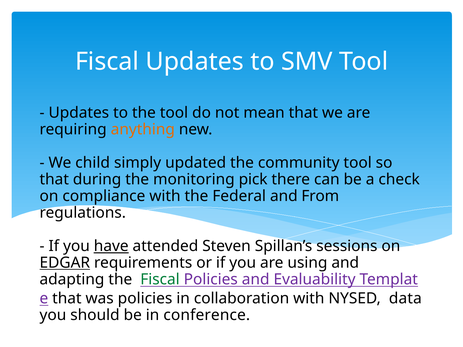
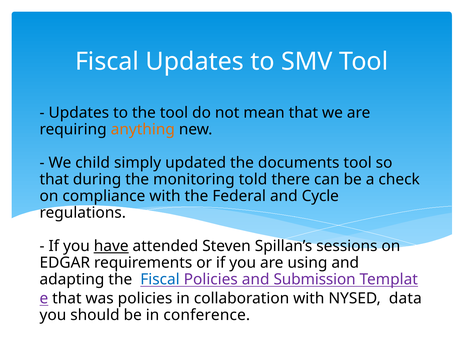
community: community -> documents
pick: pick -> told
From: From -> Cycle
EDGAR underline: present -> none
Fiscal at (160, 280) colour: green -> blue
Evaluability: Evaluability -> Submission
